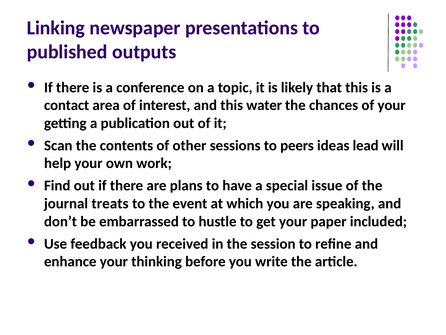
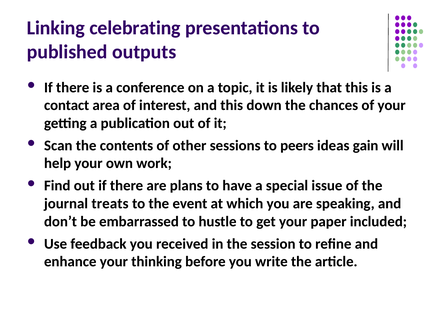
newspaper: newspaper -> celebrating
water: water -> down
lead: lead -> gain
